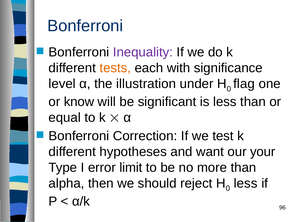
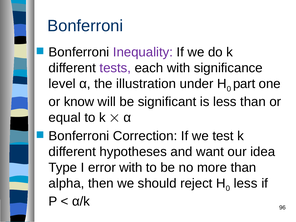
tests colour: orange -> purple
flag: flag -> part
your: your -> idea
error limit: limit -> with
